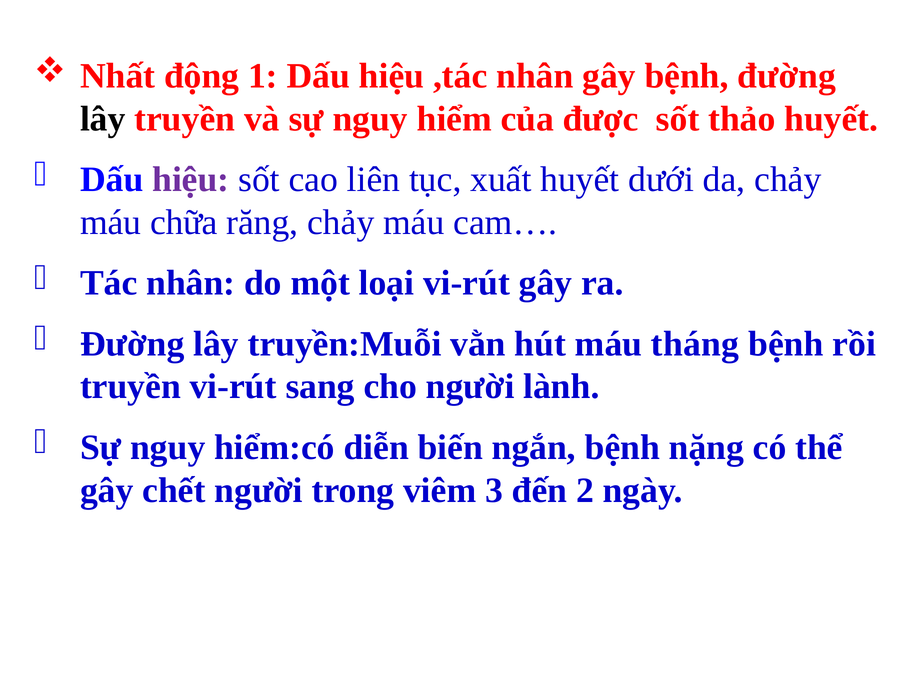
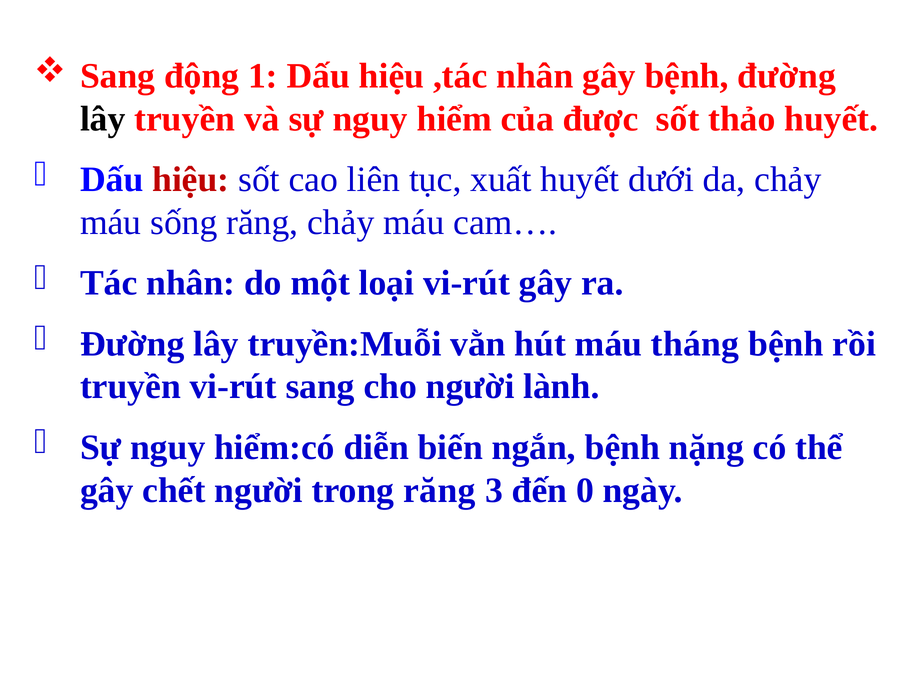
Nhất at (118, 76): Nhất -> Sang
hiệu at (191, 180) colour: purple -> red
chữa: chữa -> sống
trong viêm: viêm -> răng
2: 2 -> 0
